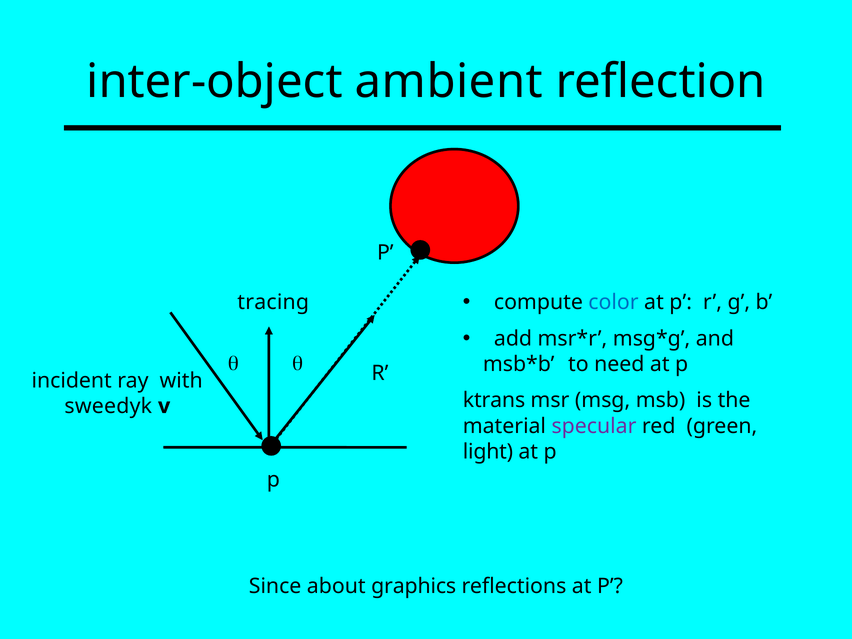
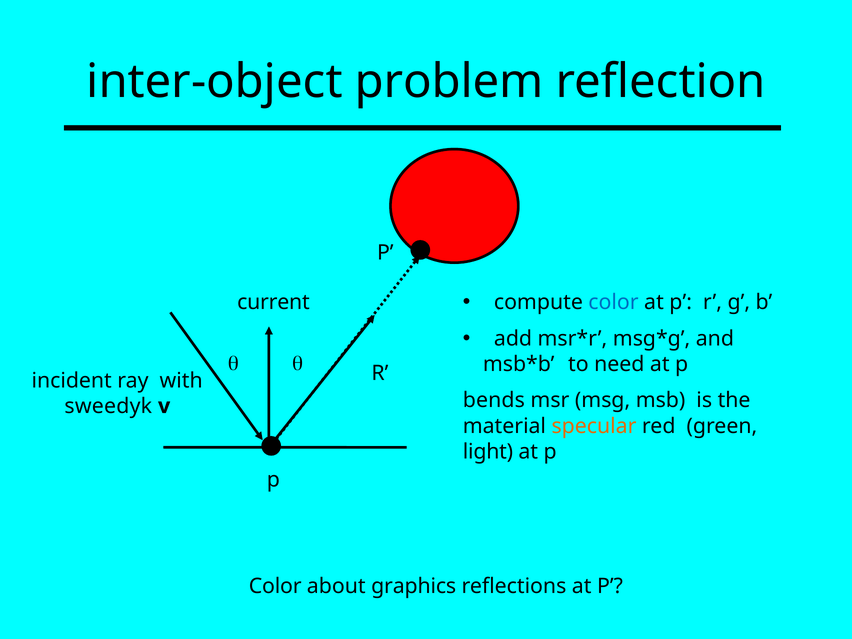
ambient: ambient -> problem
tracing: tracing -> current
ktrans: ktrans -> bends
specular colour: purple -> orange
Since at (275, 586): Since -> Color
